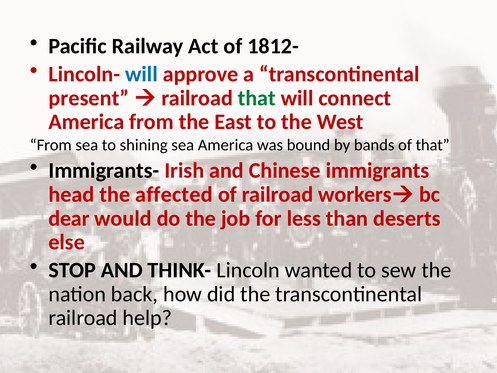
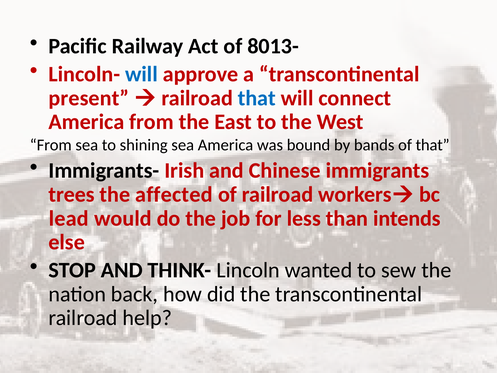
1812-: 1812- -> 8013-
that at (257, 98) colour: green -> blue
head: head -> trees
dear: dear -> lead
deserts: deserts -> intends
